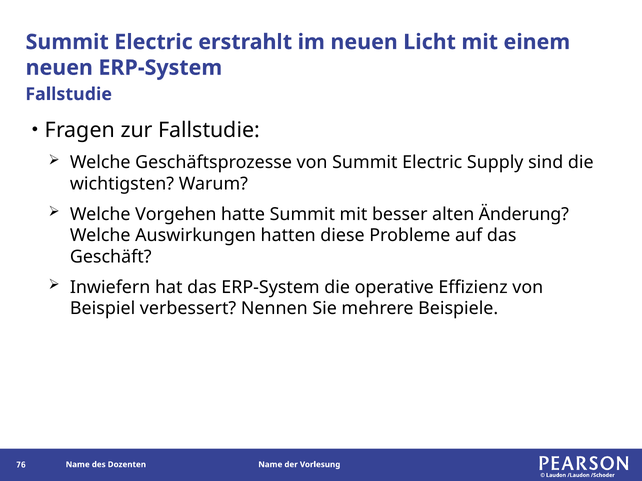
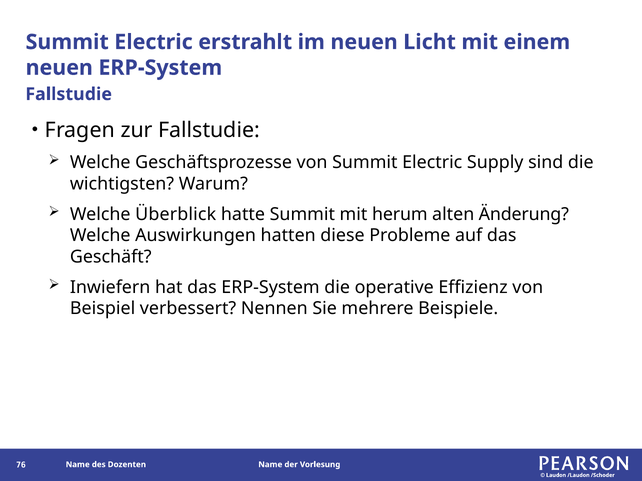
Vorgehen: Vorgehen -> Überblick
besser: besser -> herum
